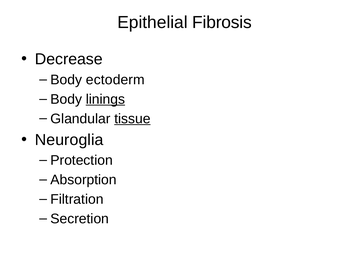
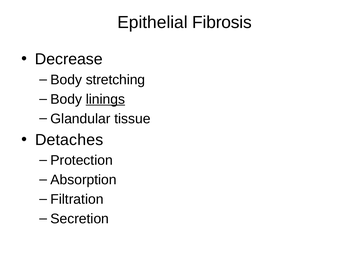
ectoderm: ectoderm -> stretching
tissue underline: present -> none
Neuroglia: Neuroglia -> Detaches
